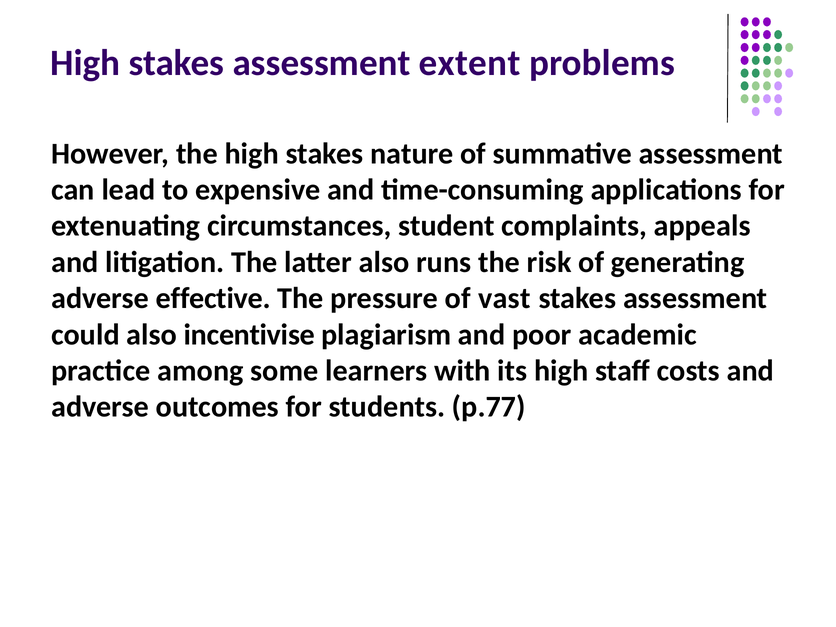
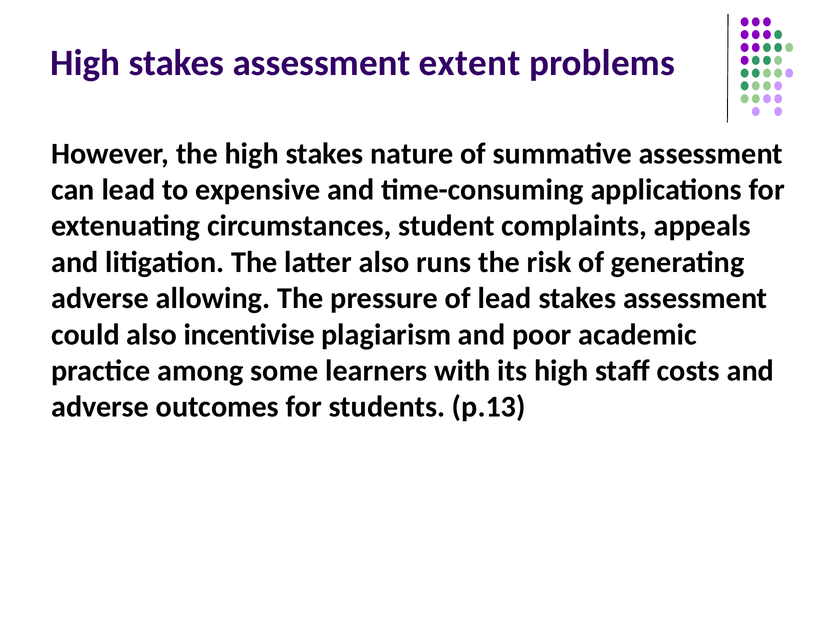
effective: effective -> allowing
of vast: vast -> lead
p.77: p.77 -> p.13
